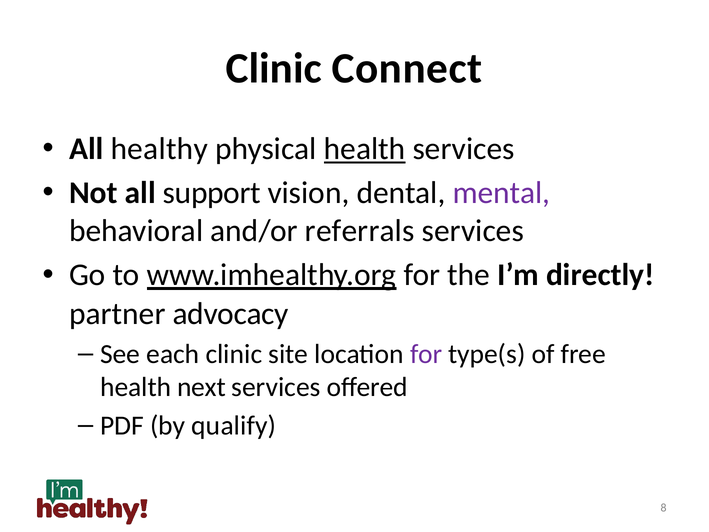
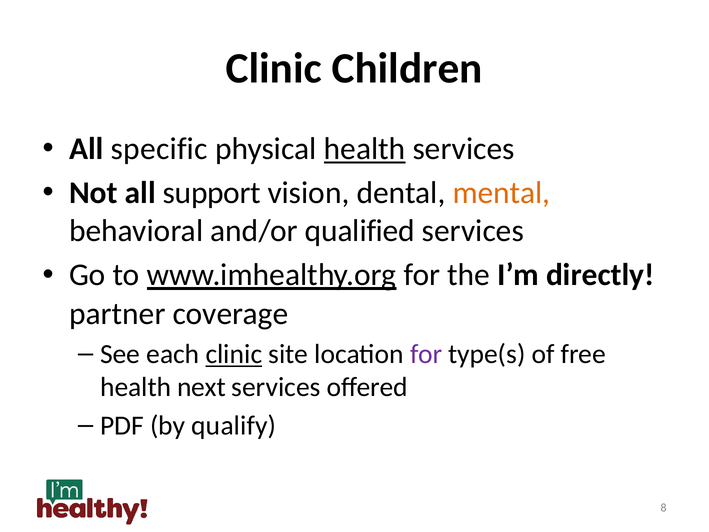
Connect: Connect -> Children
healthy: healthy -> specific
mental colour: purple -> orange
referrals: referrals -> qualified
advocacy: advocacy -> coverage
clinic at (234, 354) underline: none -> present
